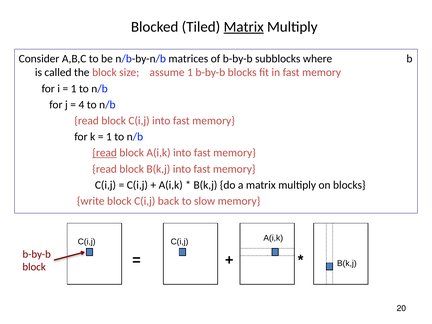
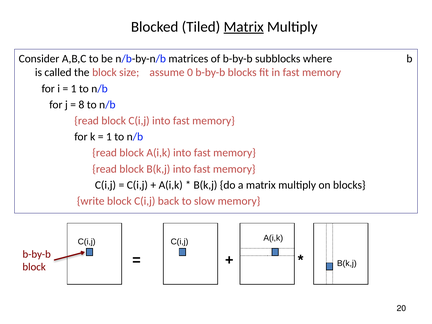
assume 1: 1 -> 0
4: 4 -> 8
read at (105, 153) underline: present -> none
